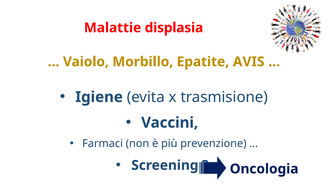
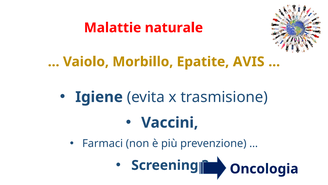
displasia: displasia -> naturale
